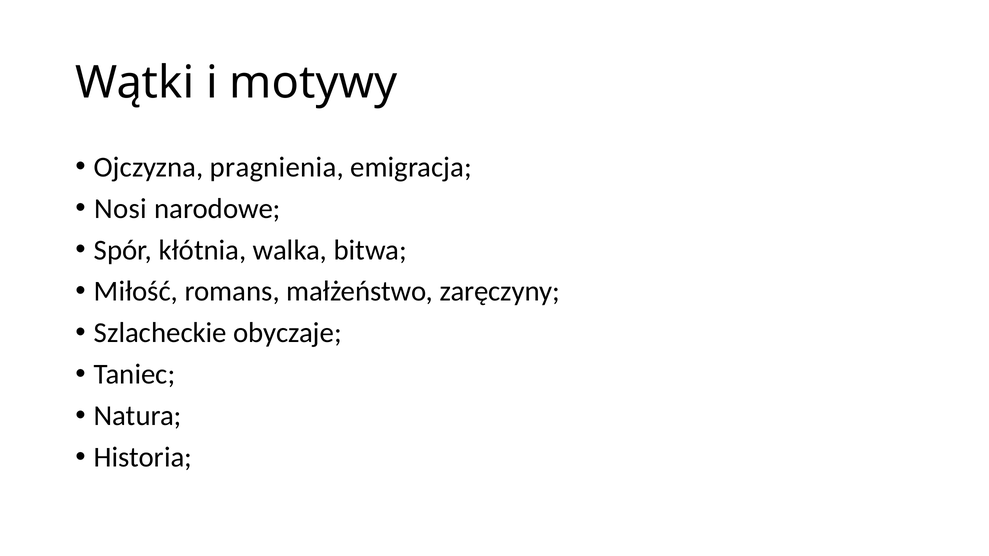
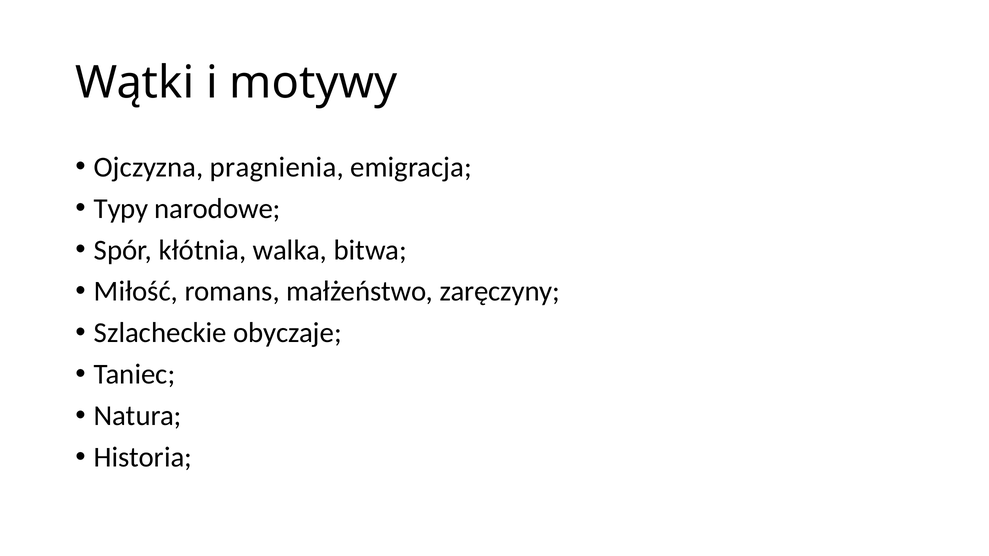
Nosi: Nosi -> Typy
